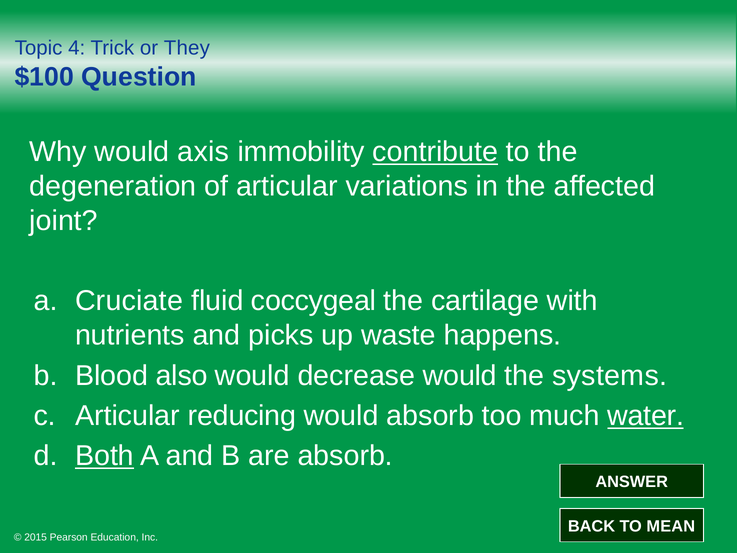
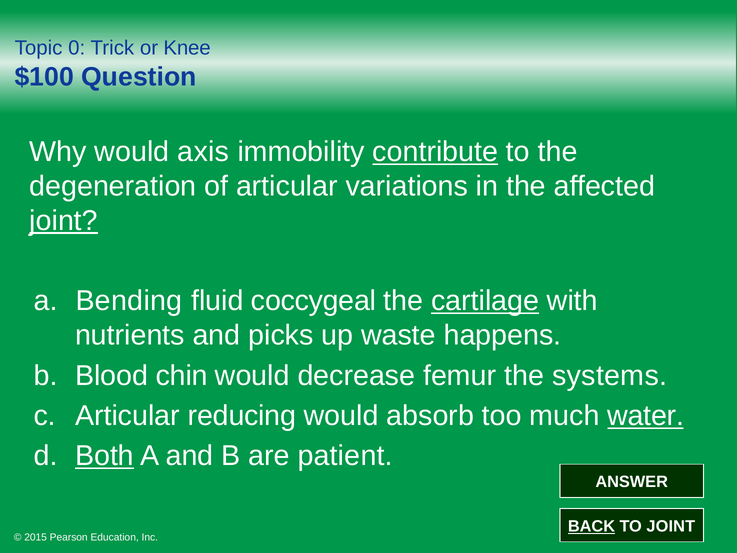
4: 4 -> 0
They: They -> Knee
joint at (64, 221) underline: none -> present
Cruciate: Cruciate -> Bending
cartilage underline: none -> present
also: also -> chin
decrease would: would -> femur
are absorb: absorb -> patient
BACK underline: none -> present
TO MEAN: MEAN -> JOINT
